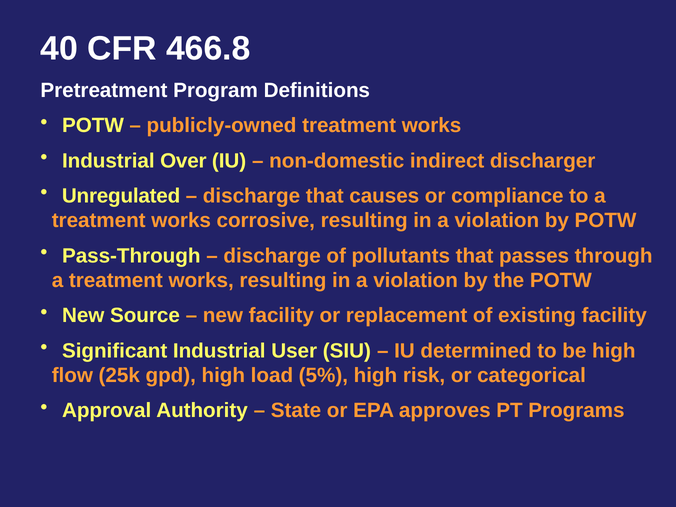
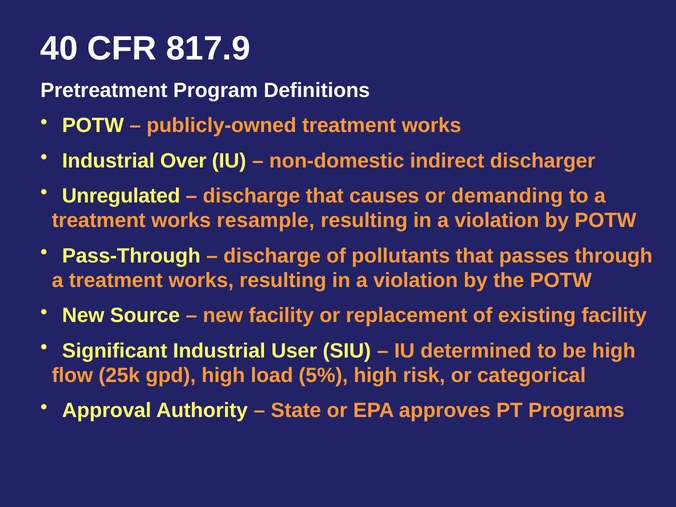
466.8: 466.8 -> 817.9
compliance: compliance -> demanding
corrosive: corrosive -> resample
